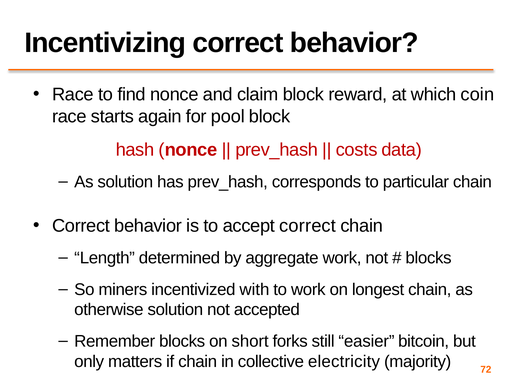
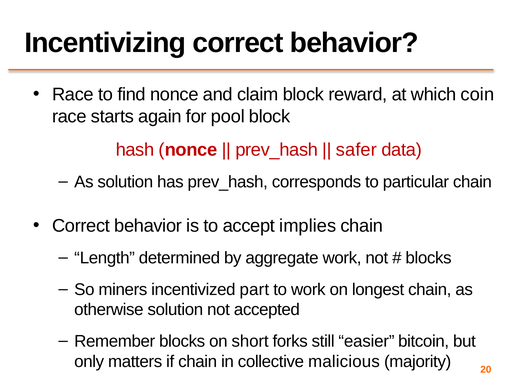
costs: costs -> safer
accept correct: correct -> implies
with: with -> part
electricity: electricity -> malicious
72: 72 -> 20
